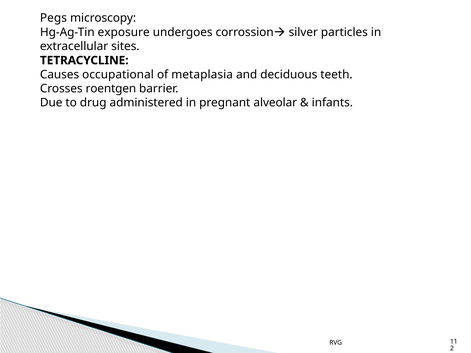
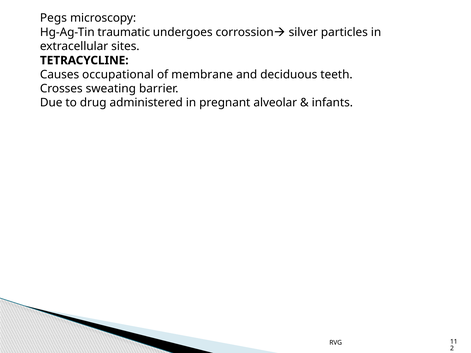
exposure: exposure -> traumatic
metaplasia: metaplasia -> membrane
roentgen: roentgen -> sweating
